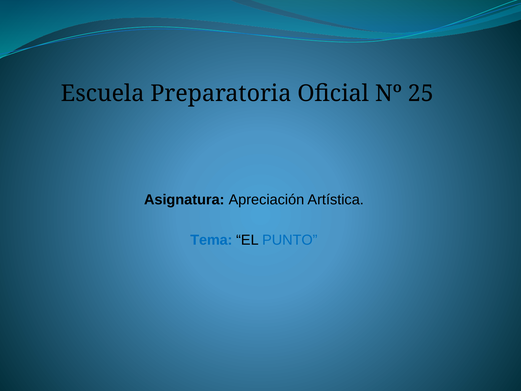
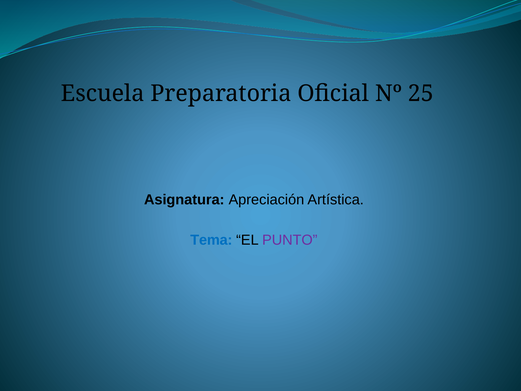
PUNTO colour: blue -> purple
